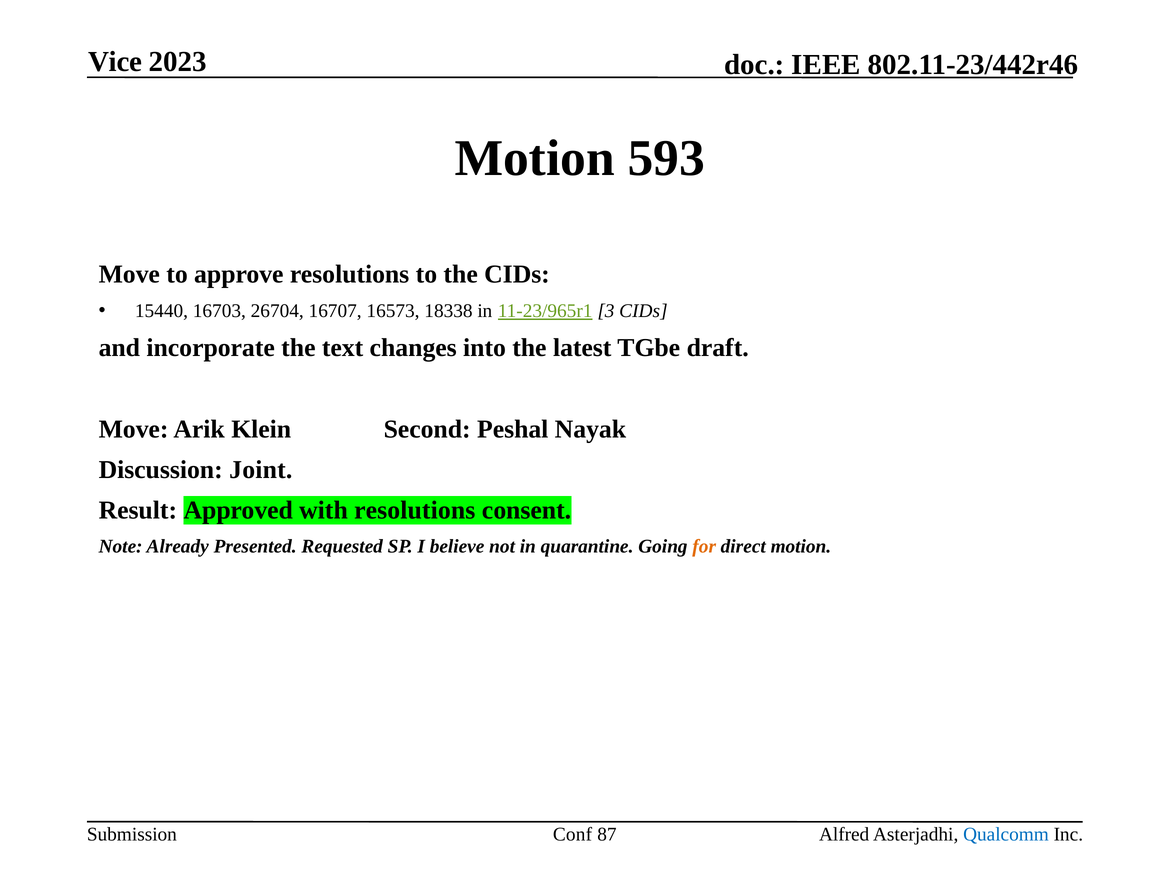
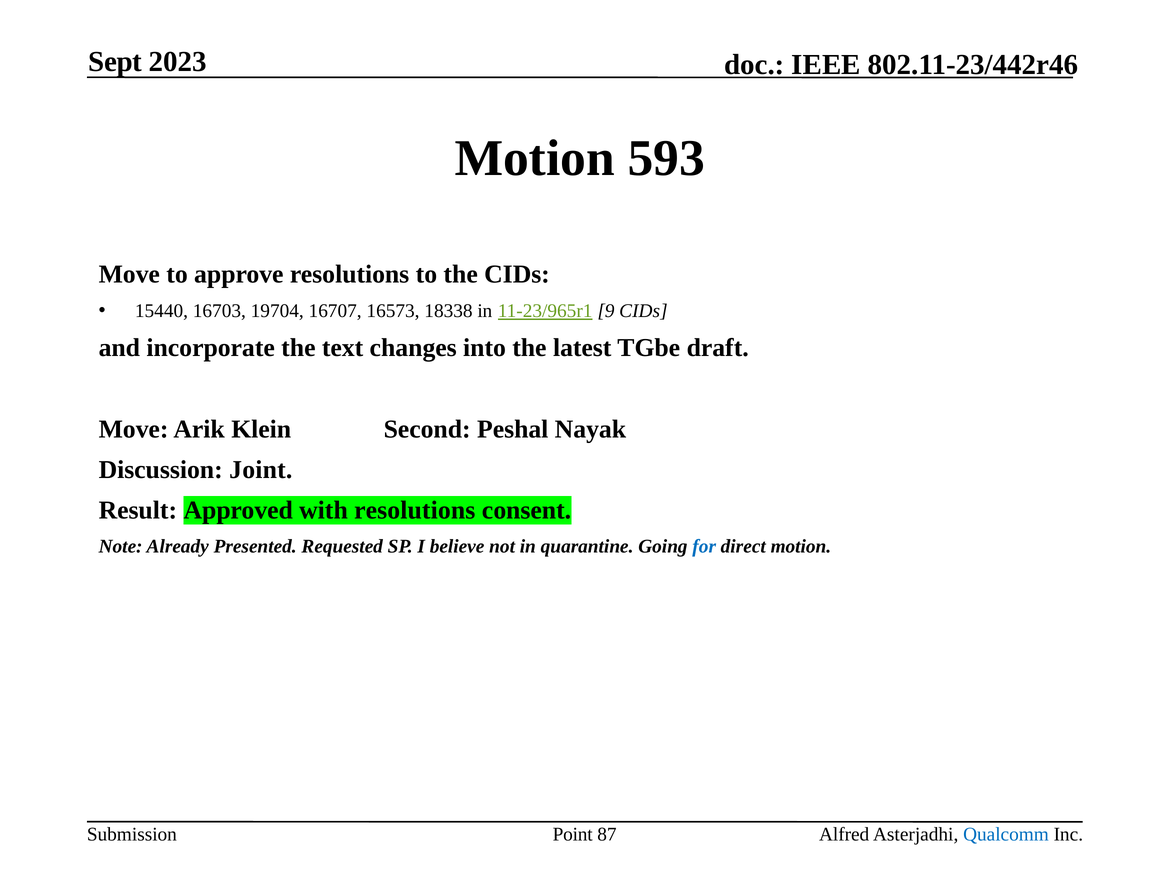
Vice: Vice -> Sept
26704: 26704 -> 19704
3: 3 -> 9
for colour: orange -> blue
Conf: Conf -> Point
